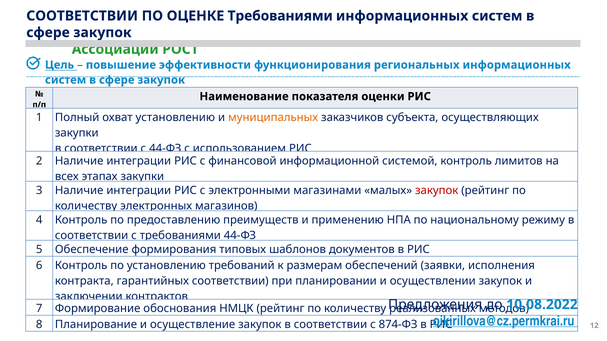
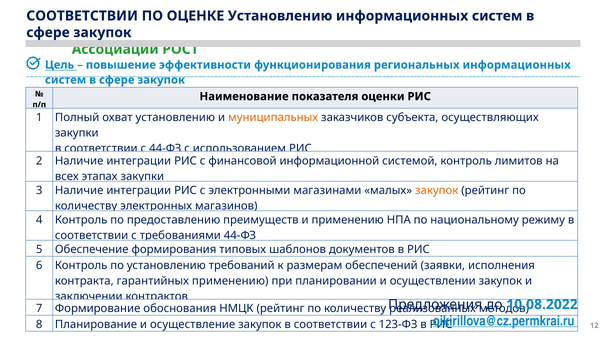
ОЦЕНКЕ Требованиями: Требованиями -> Установлению
закупок at (437, 191) colour: red -> orange
гарантийных соответствии: соответствии -> применению
874-ФЗ: 874-ФЗ -> 123-ФЗ
